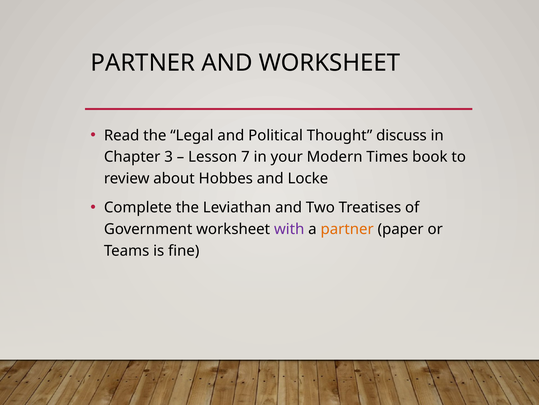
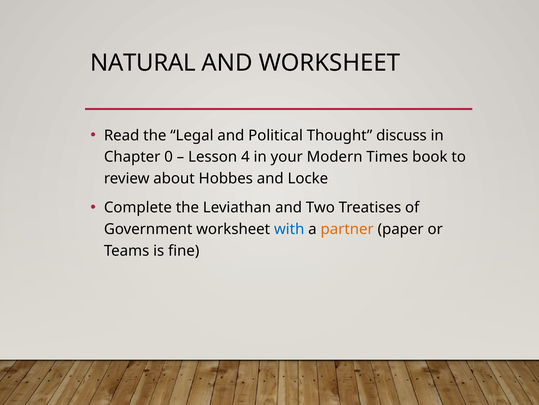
PARTNER at (143, 63): PARTNER -> NATURAL
3: 3 -> 0
7: 7 -> 4
with colour: purple -> blue
